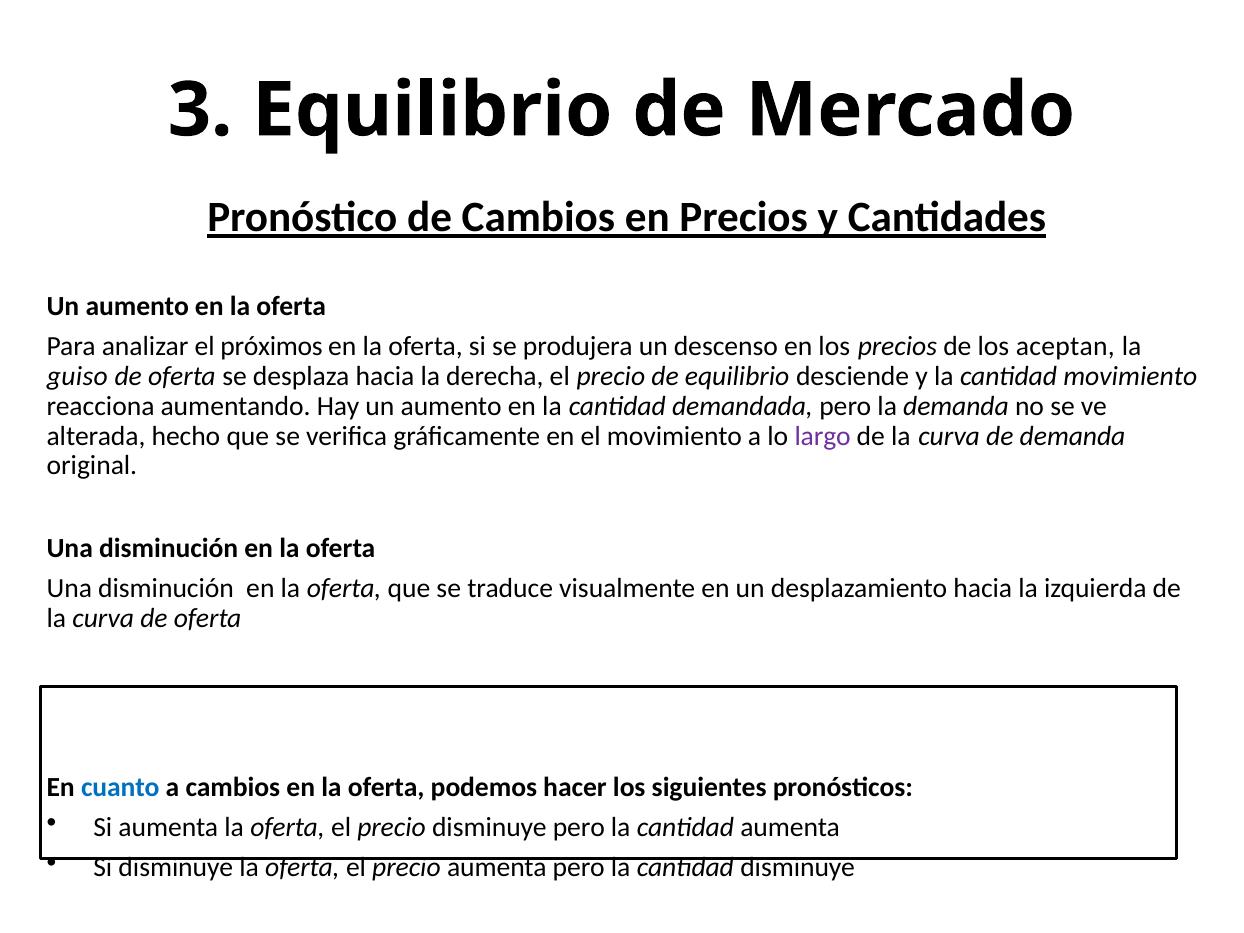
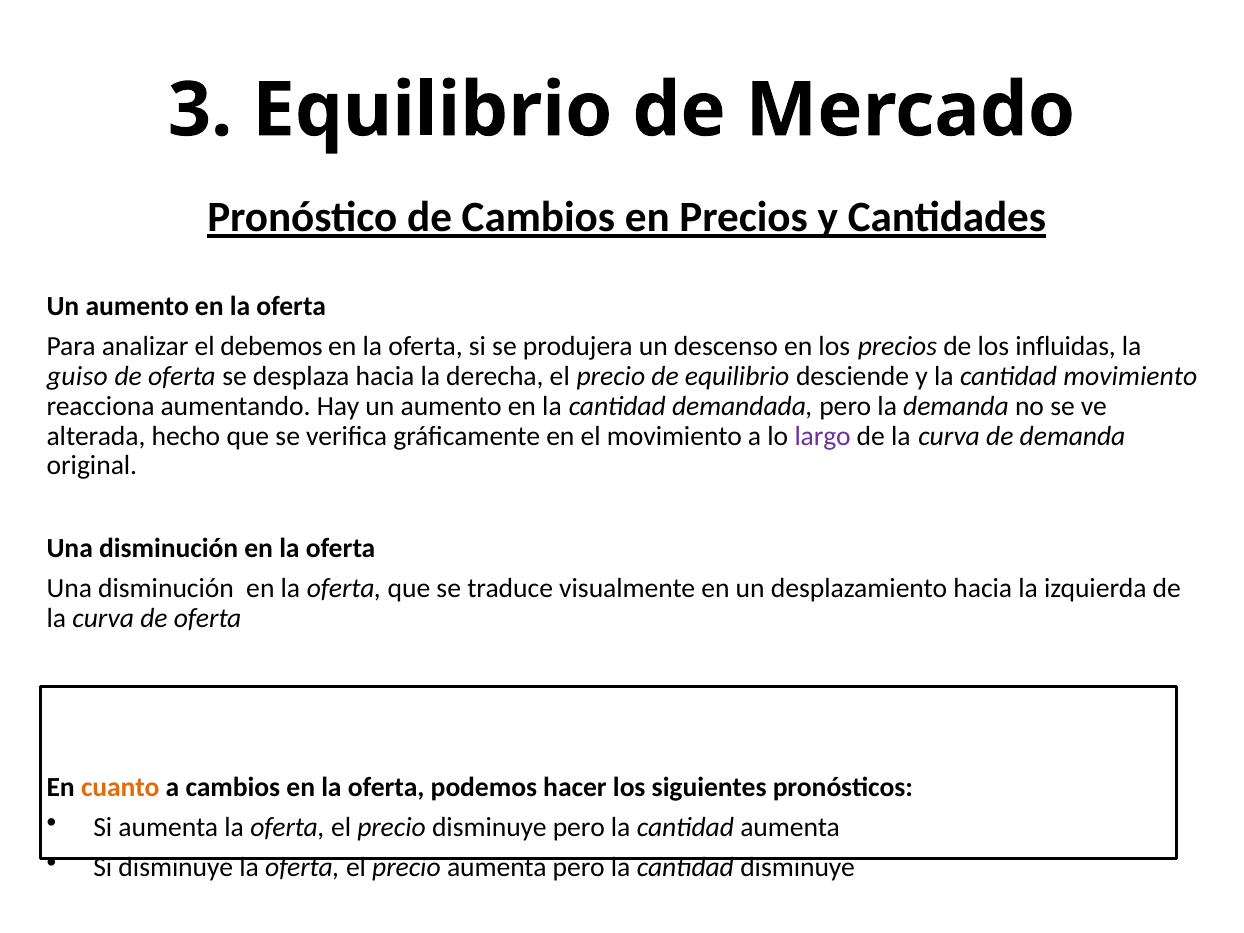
próximos: próximos -> debemos
aceptan: aceptan -> influidas
cuanto colour: blue -> orange
